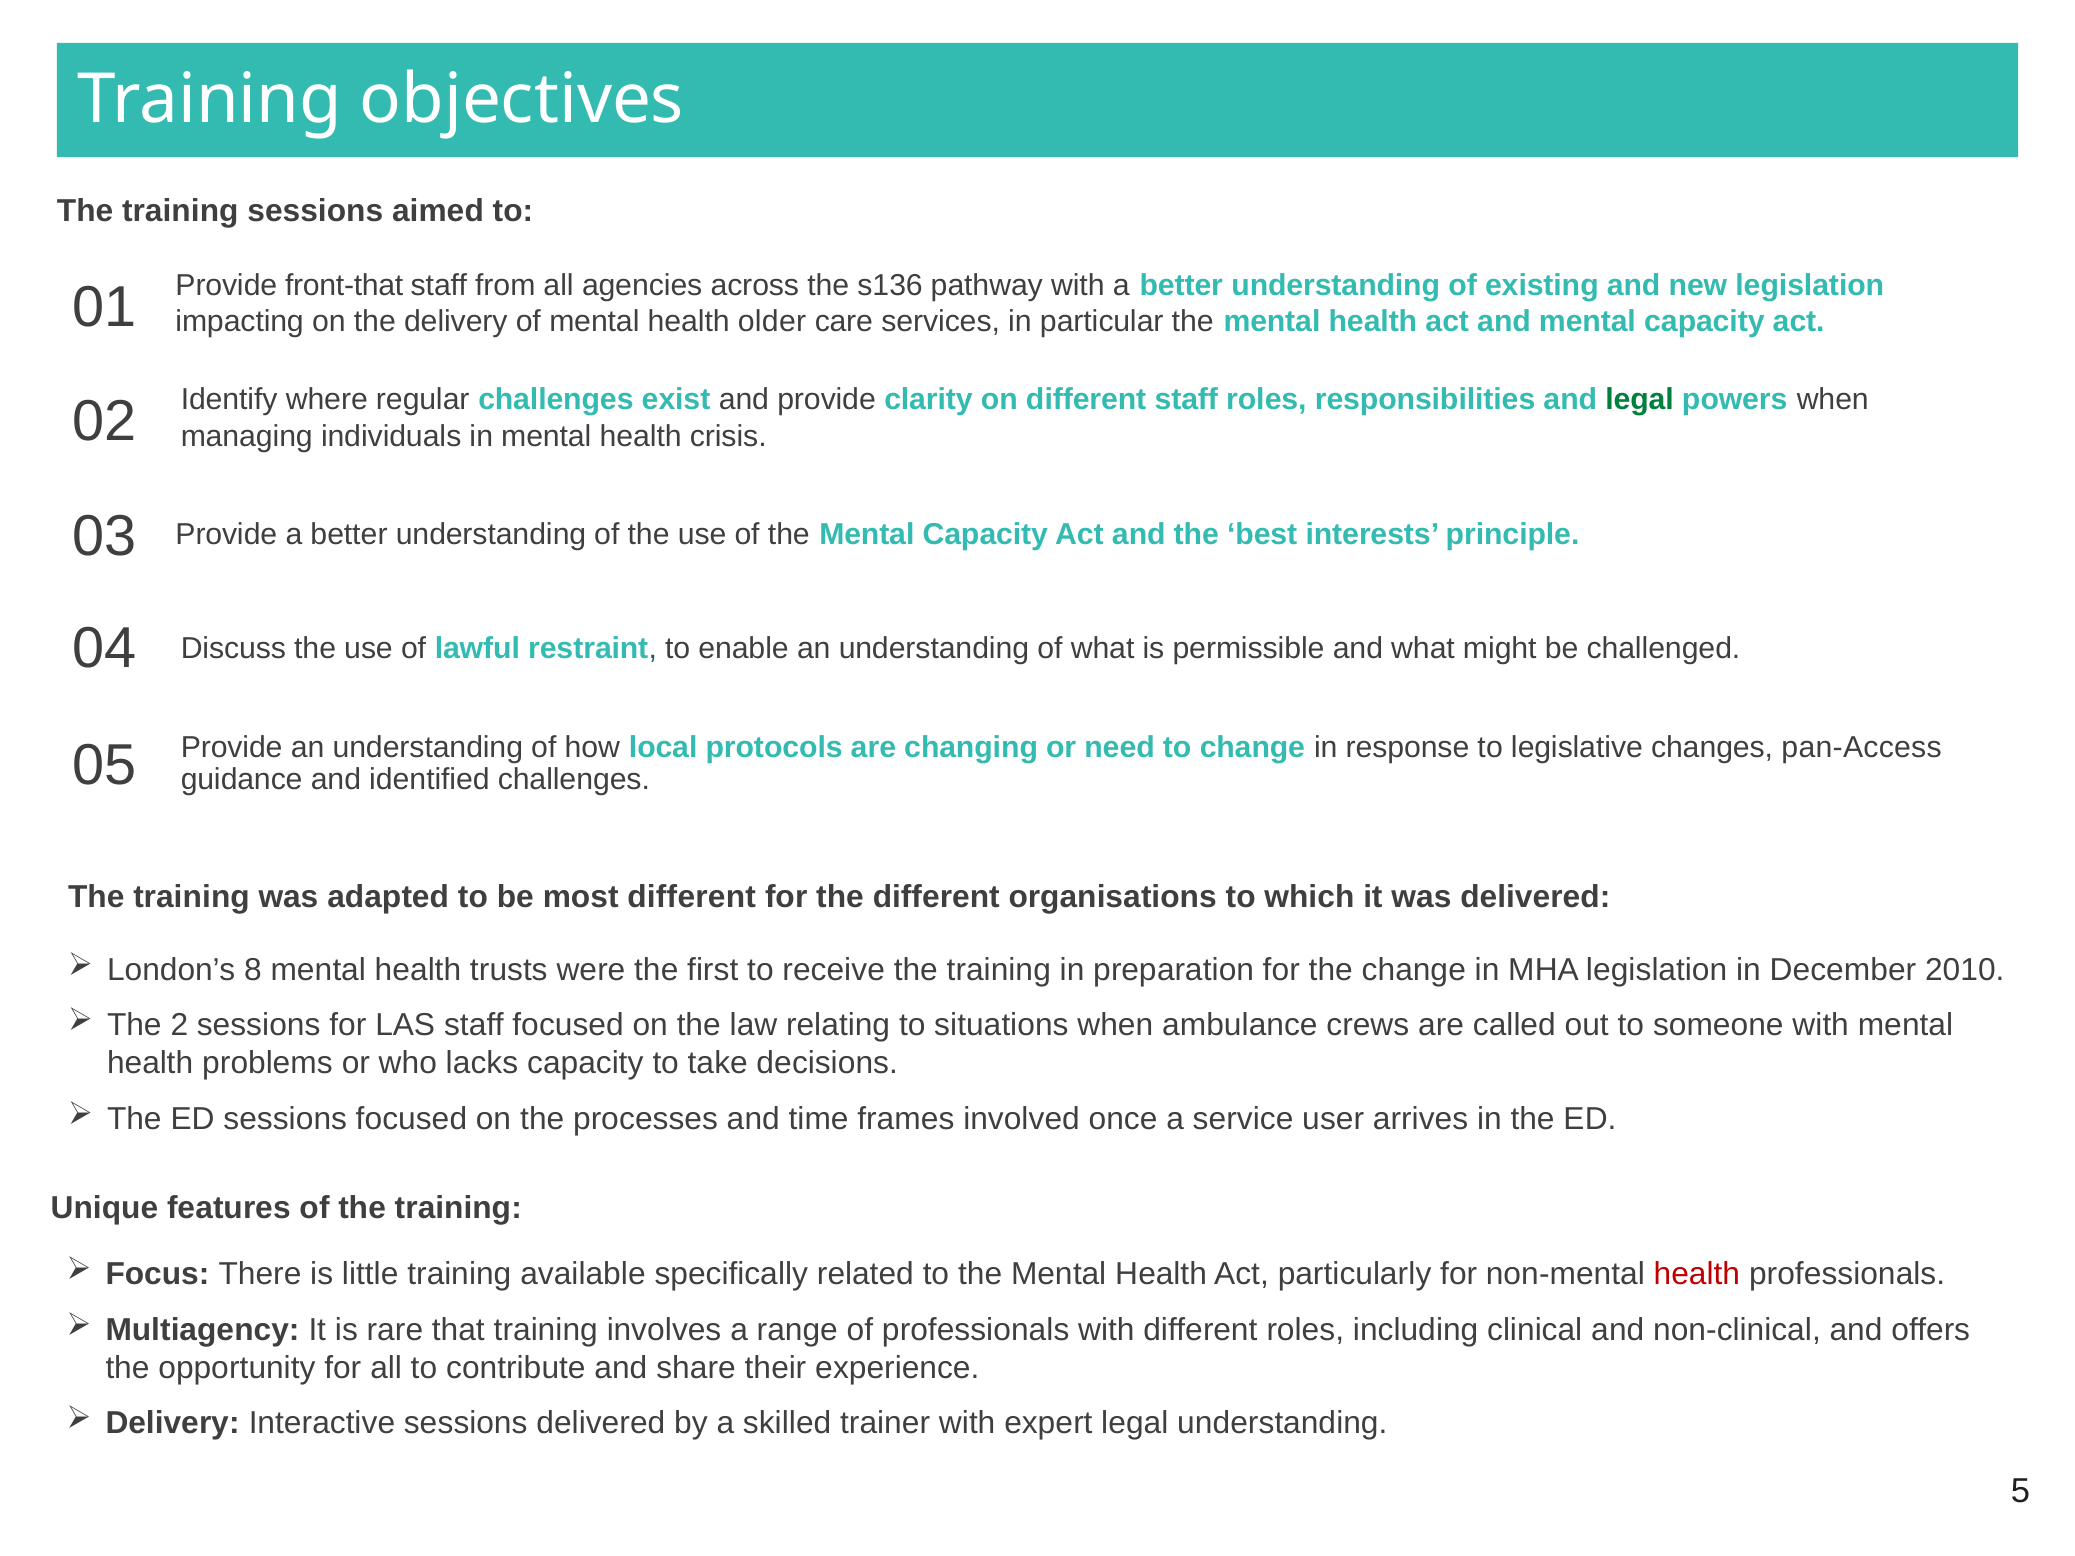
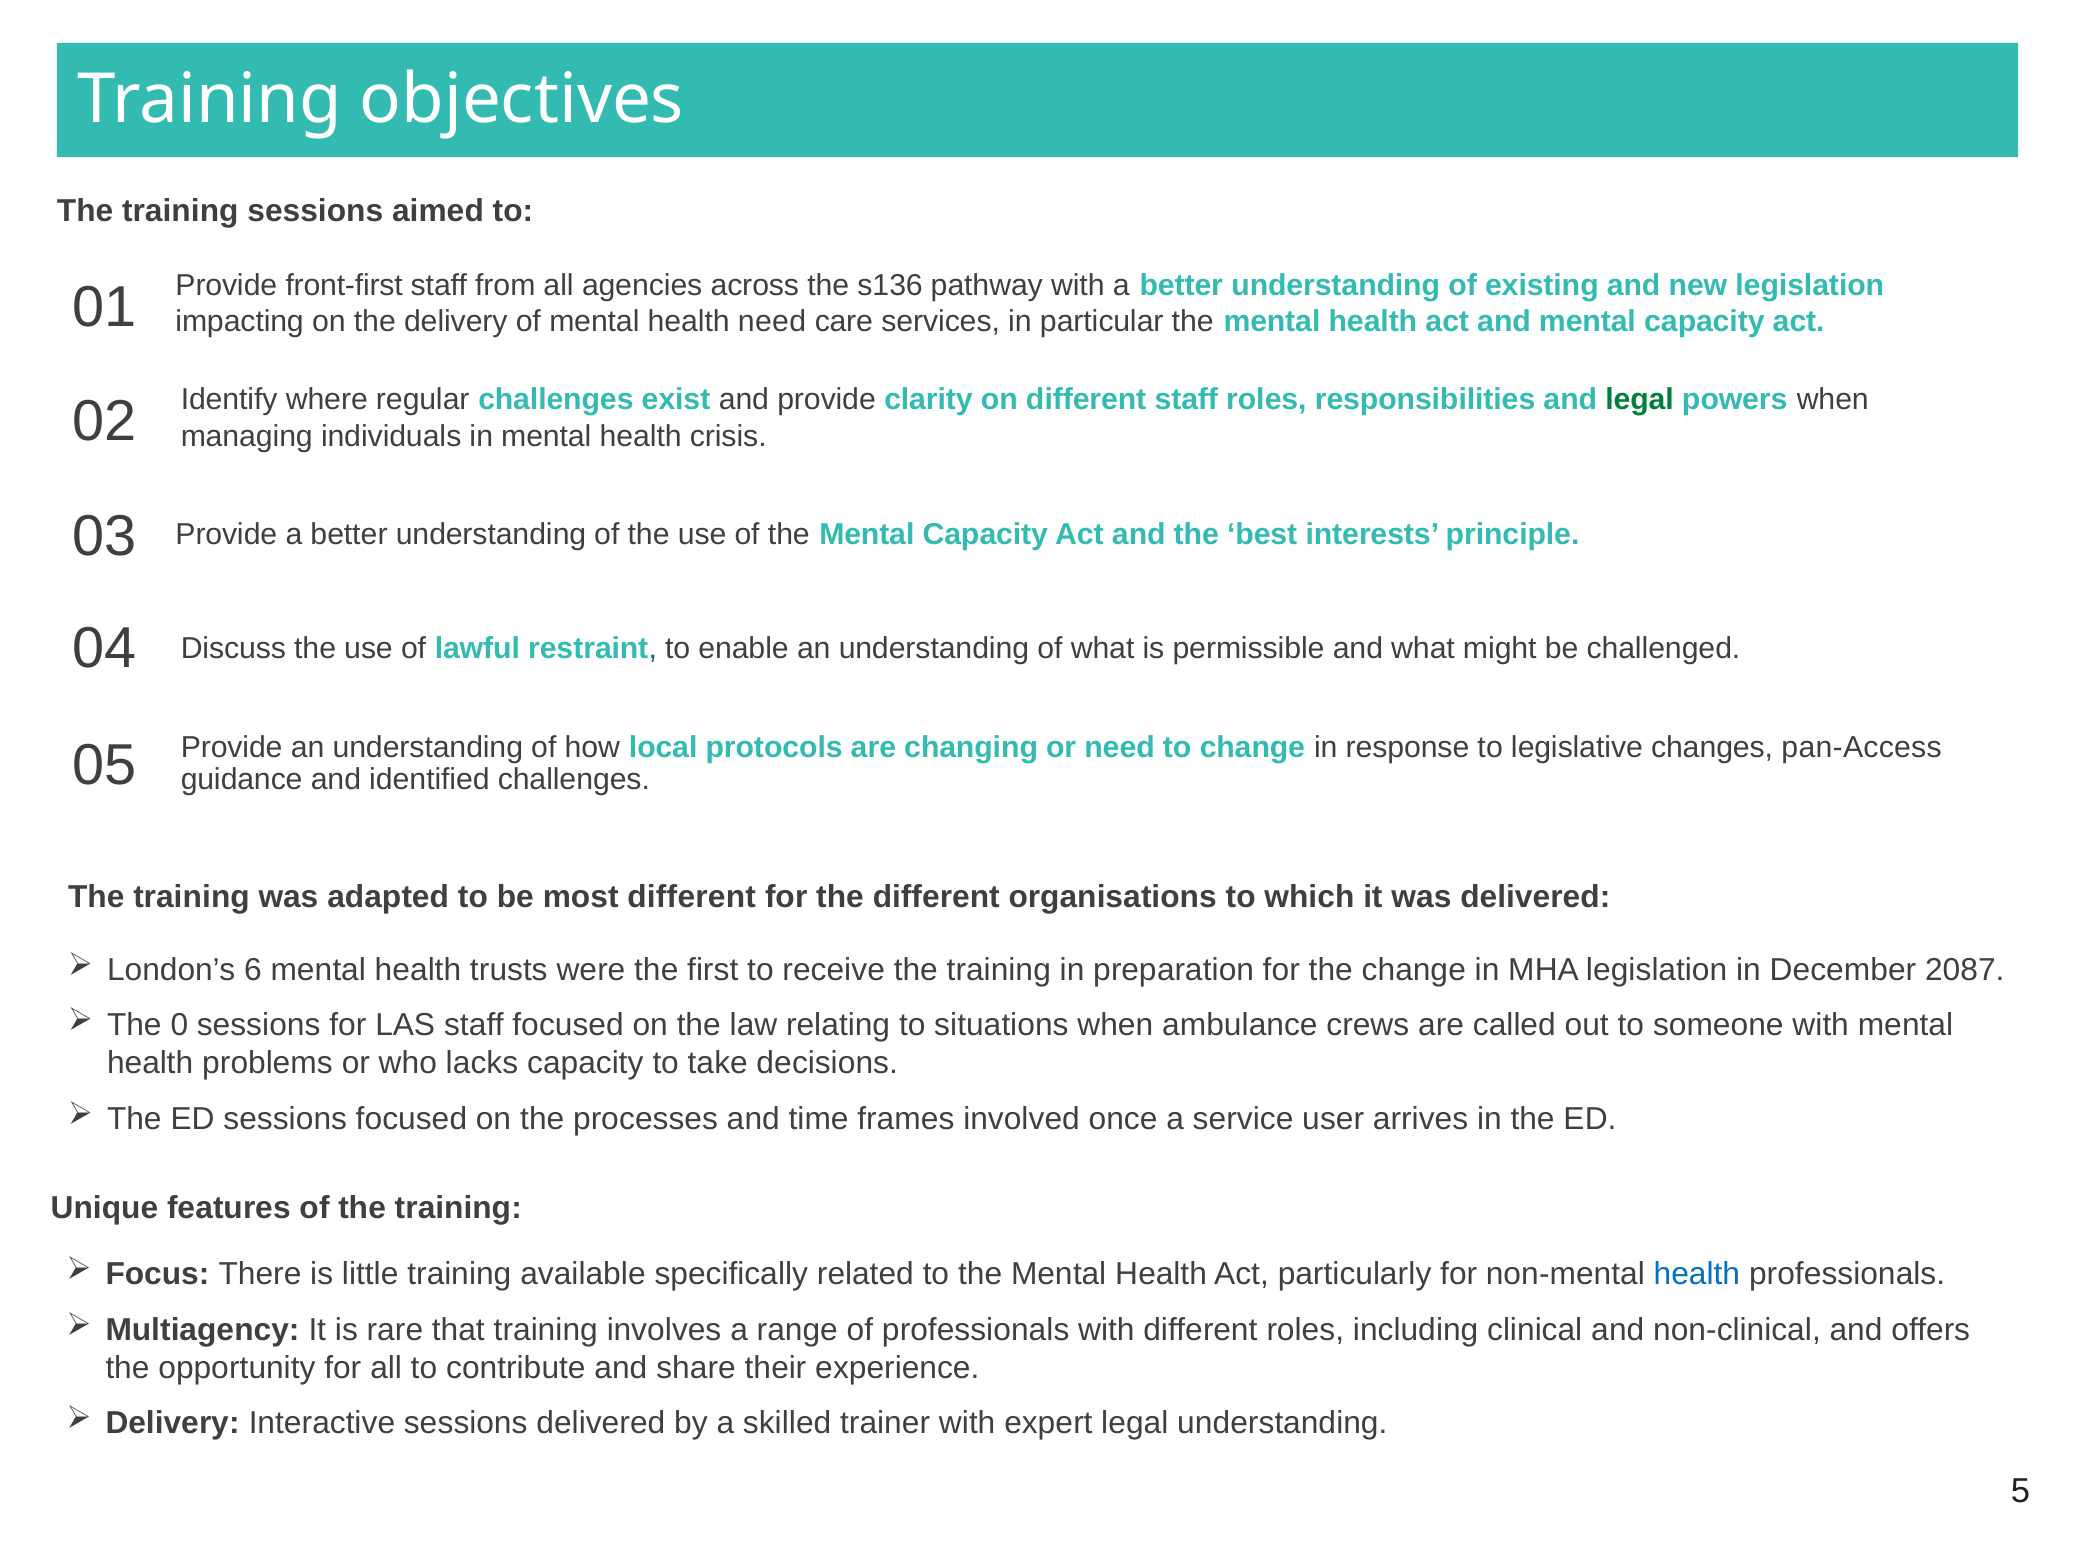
front-that: front-that -> front-first
health older: older -> need
8: 8 -> 6
2010: 2010 -> 2087
2: 2 -> 0
health at (1697, 1275) colour: red -> blue
